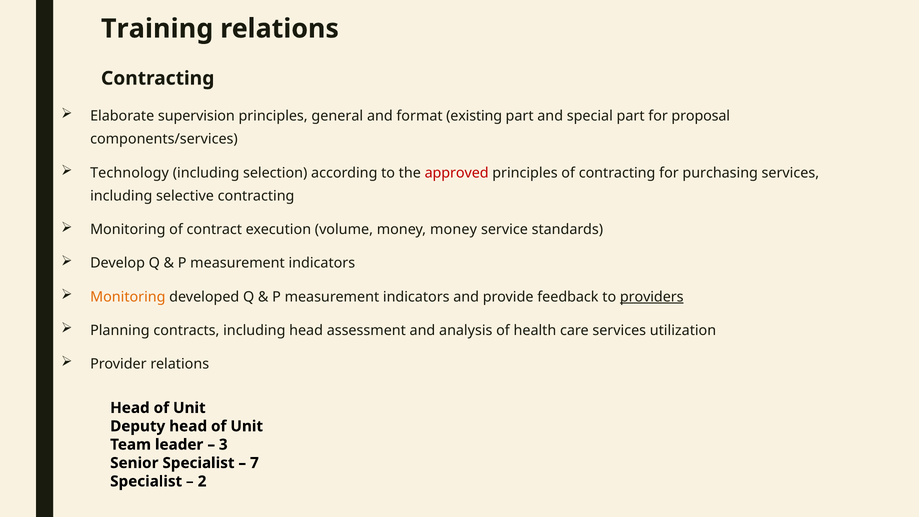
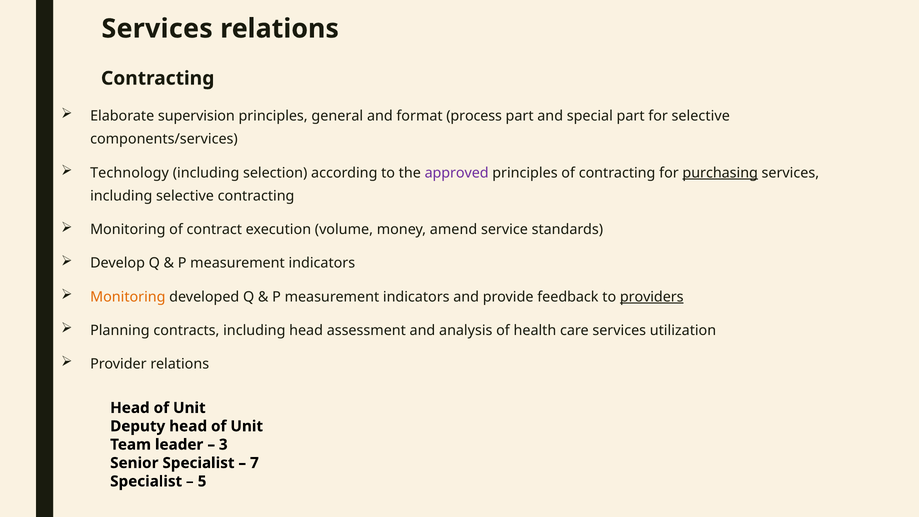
Training at (157, 29): Training -> Services
existing: existing -> process
for proposal: proposal -> selective
approved colour: red -> purple
purchasing underline: none -> present
money money: money -> amend
2: 2 -> 5
